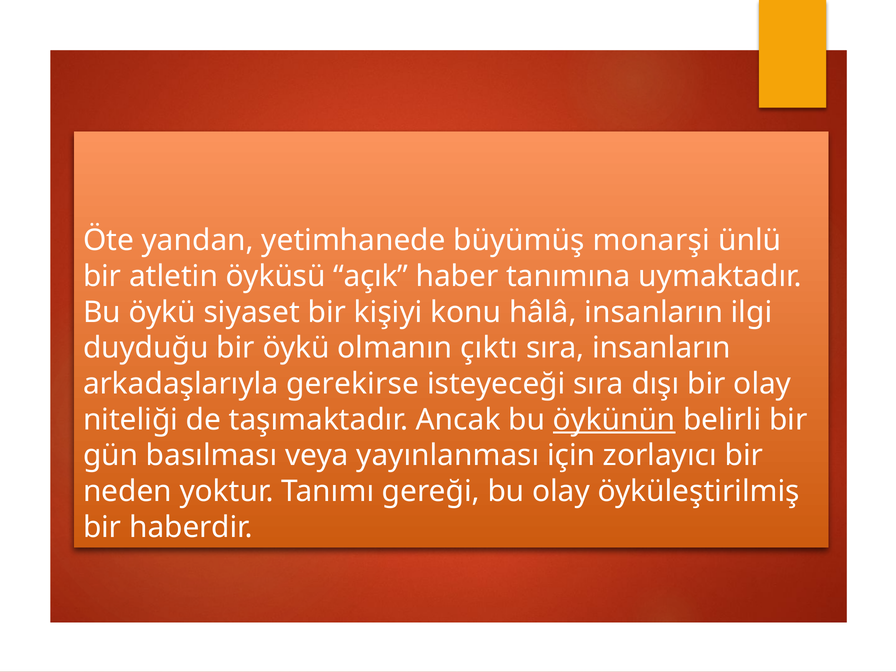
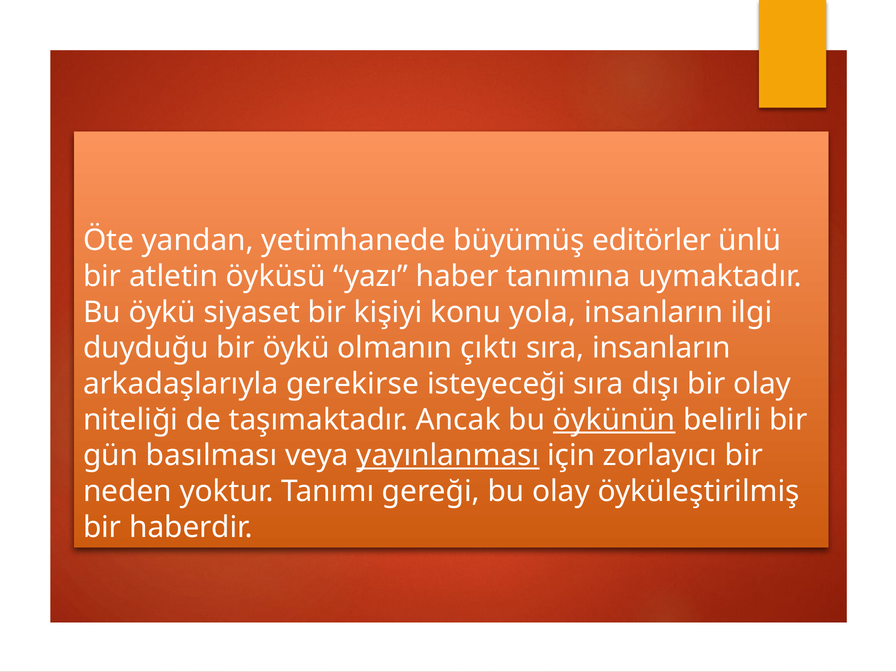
monarşi: monarşi -> editörler
açık: açık -> yazı
hâlâ: hâlâ -> yola
yayınlanması underline: none -> present
